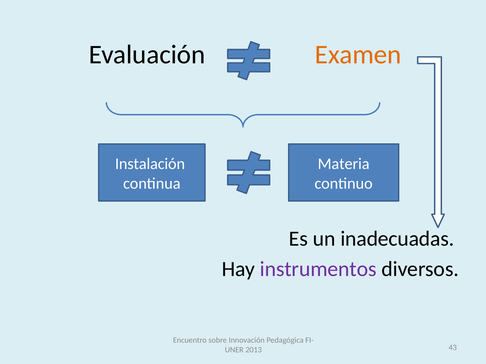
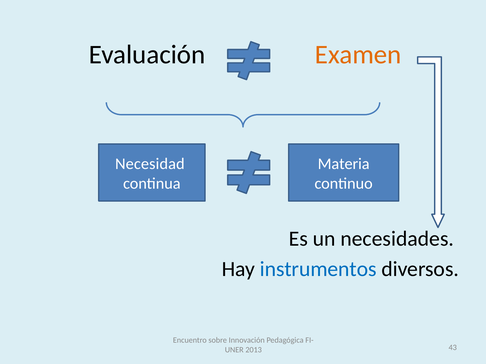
Instalación: Instalación -> Necesidad
inadecuadas: inadecuadas -> necesidades
instrumentos colour: purple -> blue
